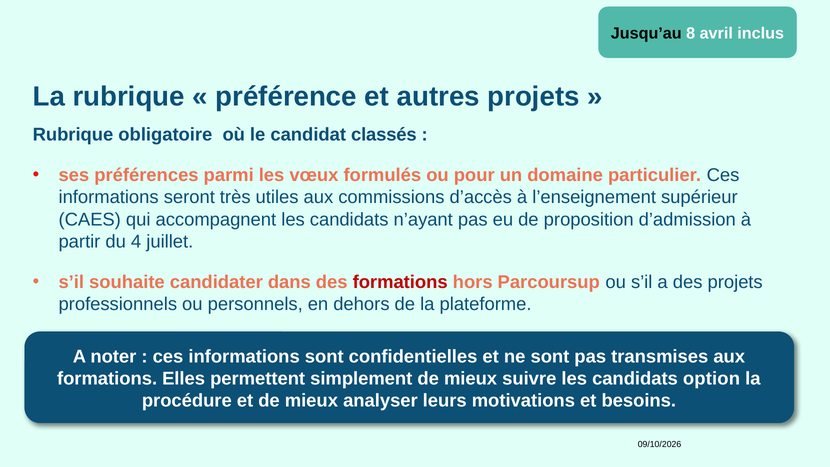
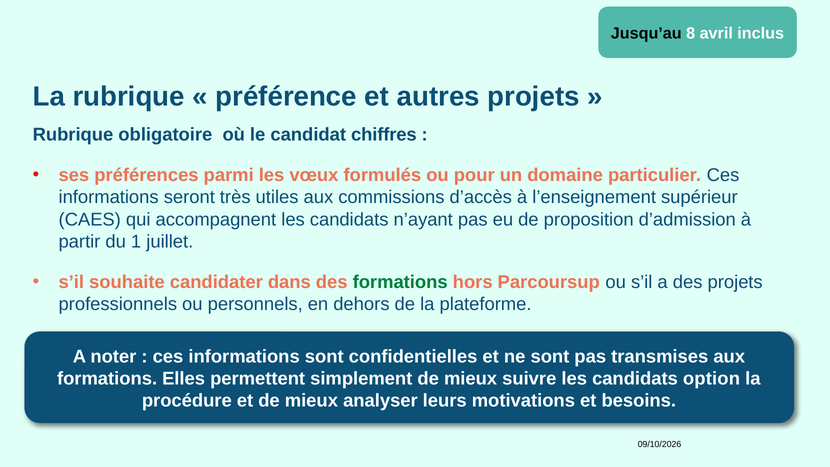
classés: classés -> chiffres
4: 4 -> 1
formations at (400, 282) colour: red -> green
